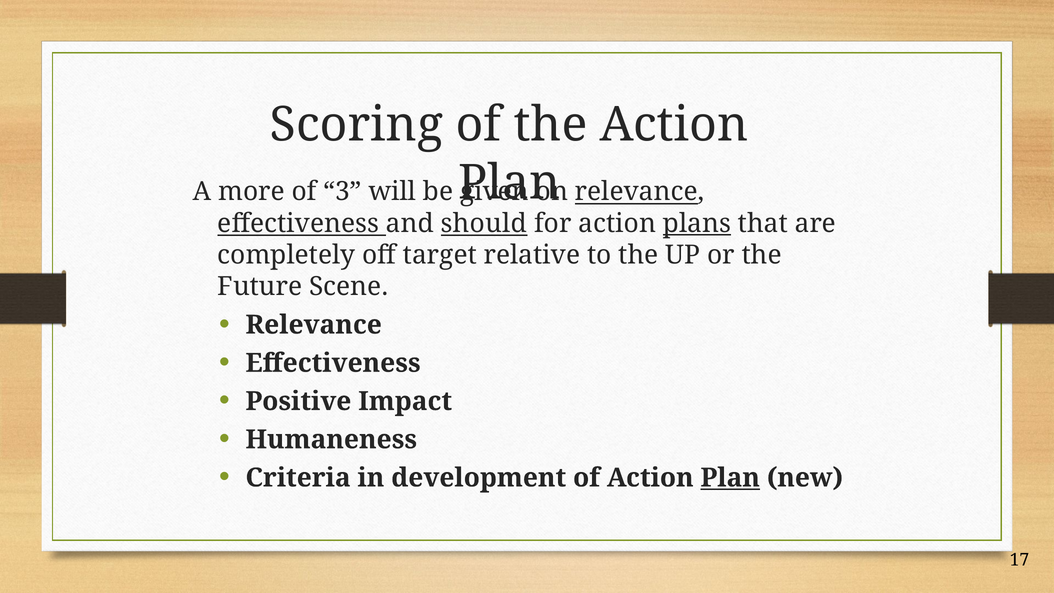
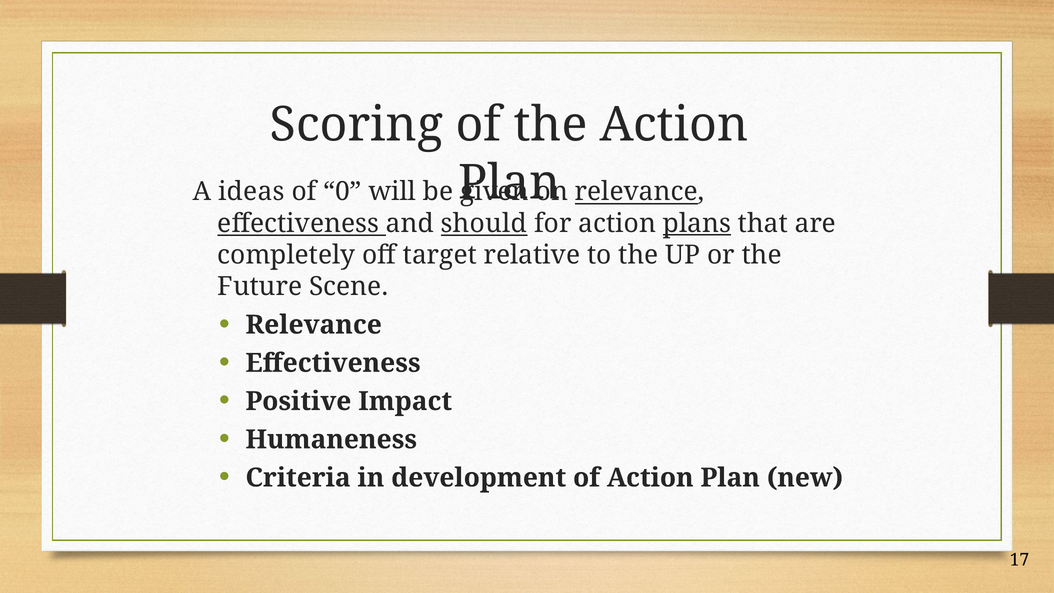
more: more -> ideas
3: 3 -> 0
Plan at (730, 478) underline: present -> none
